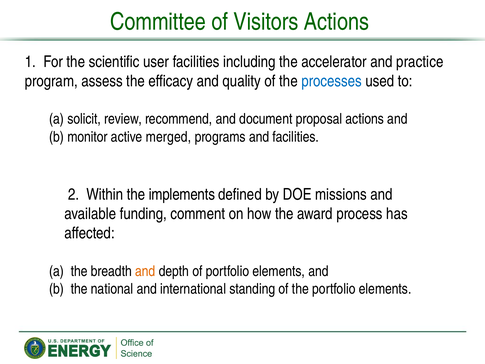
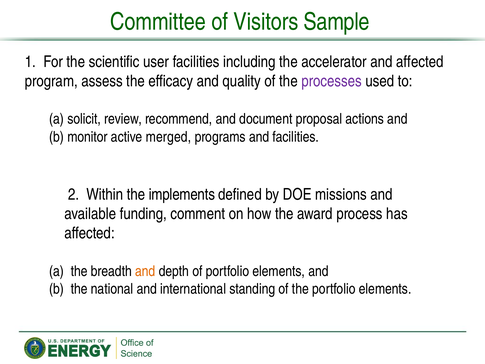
Visitors Actions: Actions -> Sample
and practice: practice -> affected
processes colour: blue -> purple
